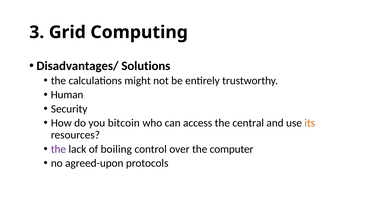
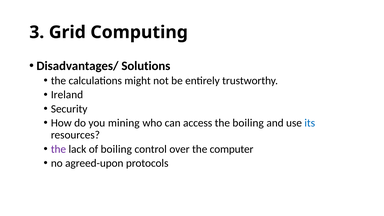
Human: Human -> Ireland
bitcoin: bitcoin -> mining
the central: central -> boiling
its colour: orange -> blue
